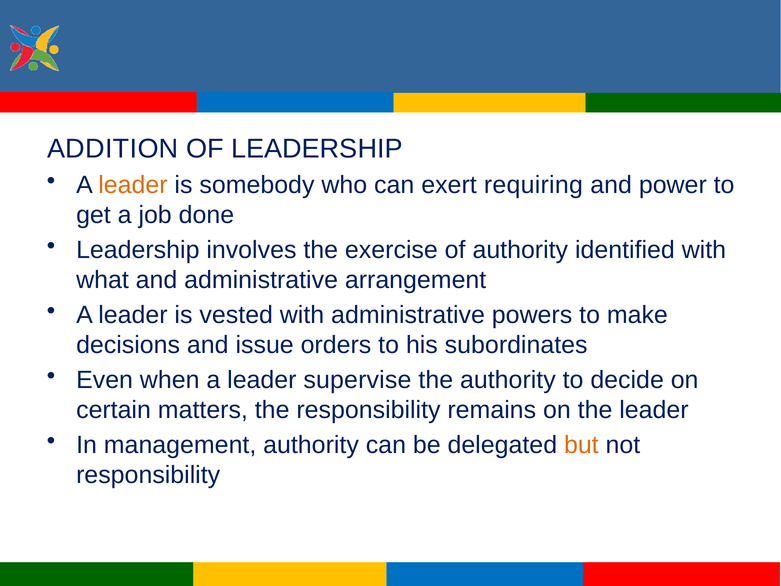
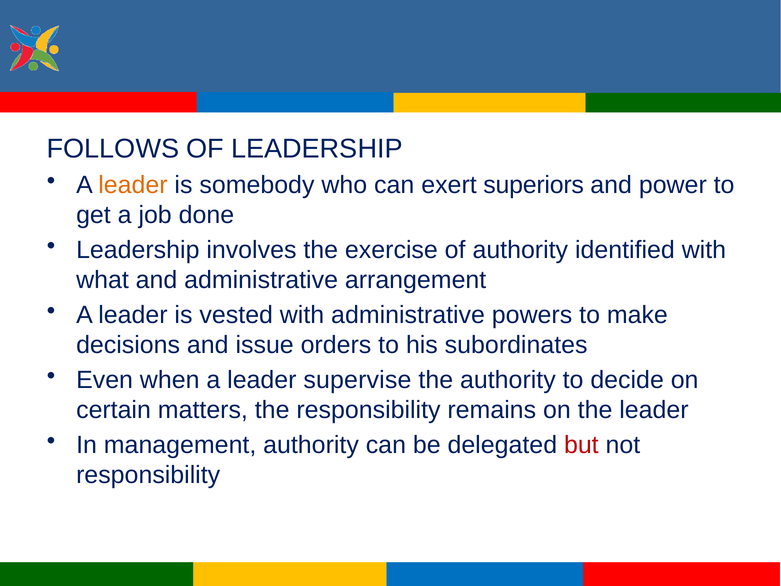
ADDITION: ADDITION -> FOLLOWS
requiring: requiring -> superiors
but colour: orange -> red
